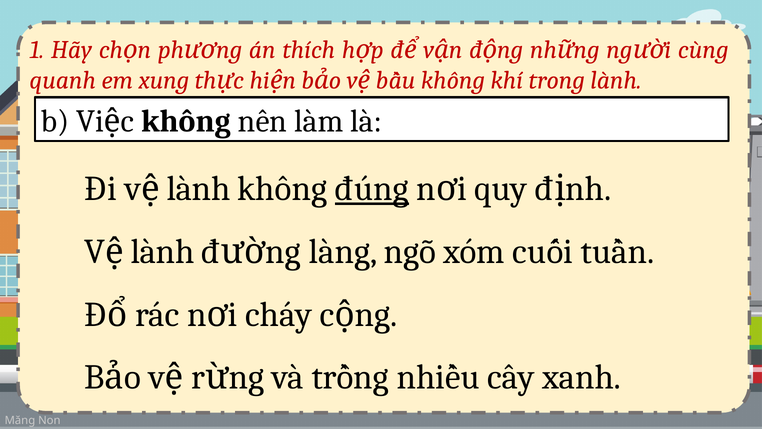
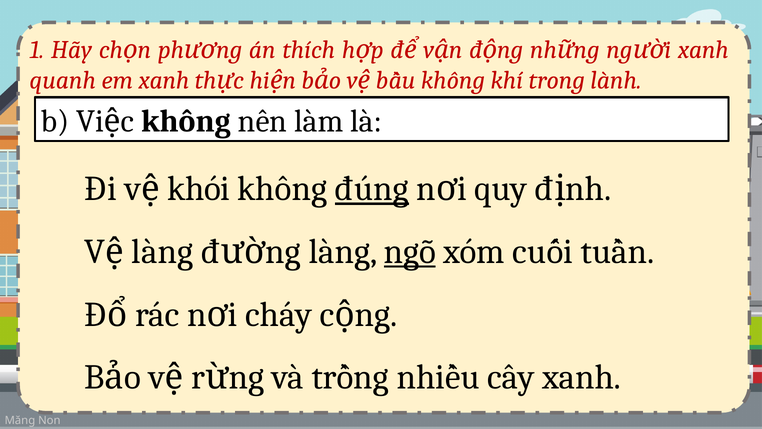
cùng at (703, 50): cùng -> xanh
em xung: xung -> xanh
lành at (199, 189): lành -> khói
lành at (163, 251): lành -> làng
ngõ underline: none -> present
